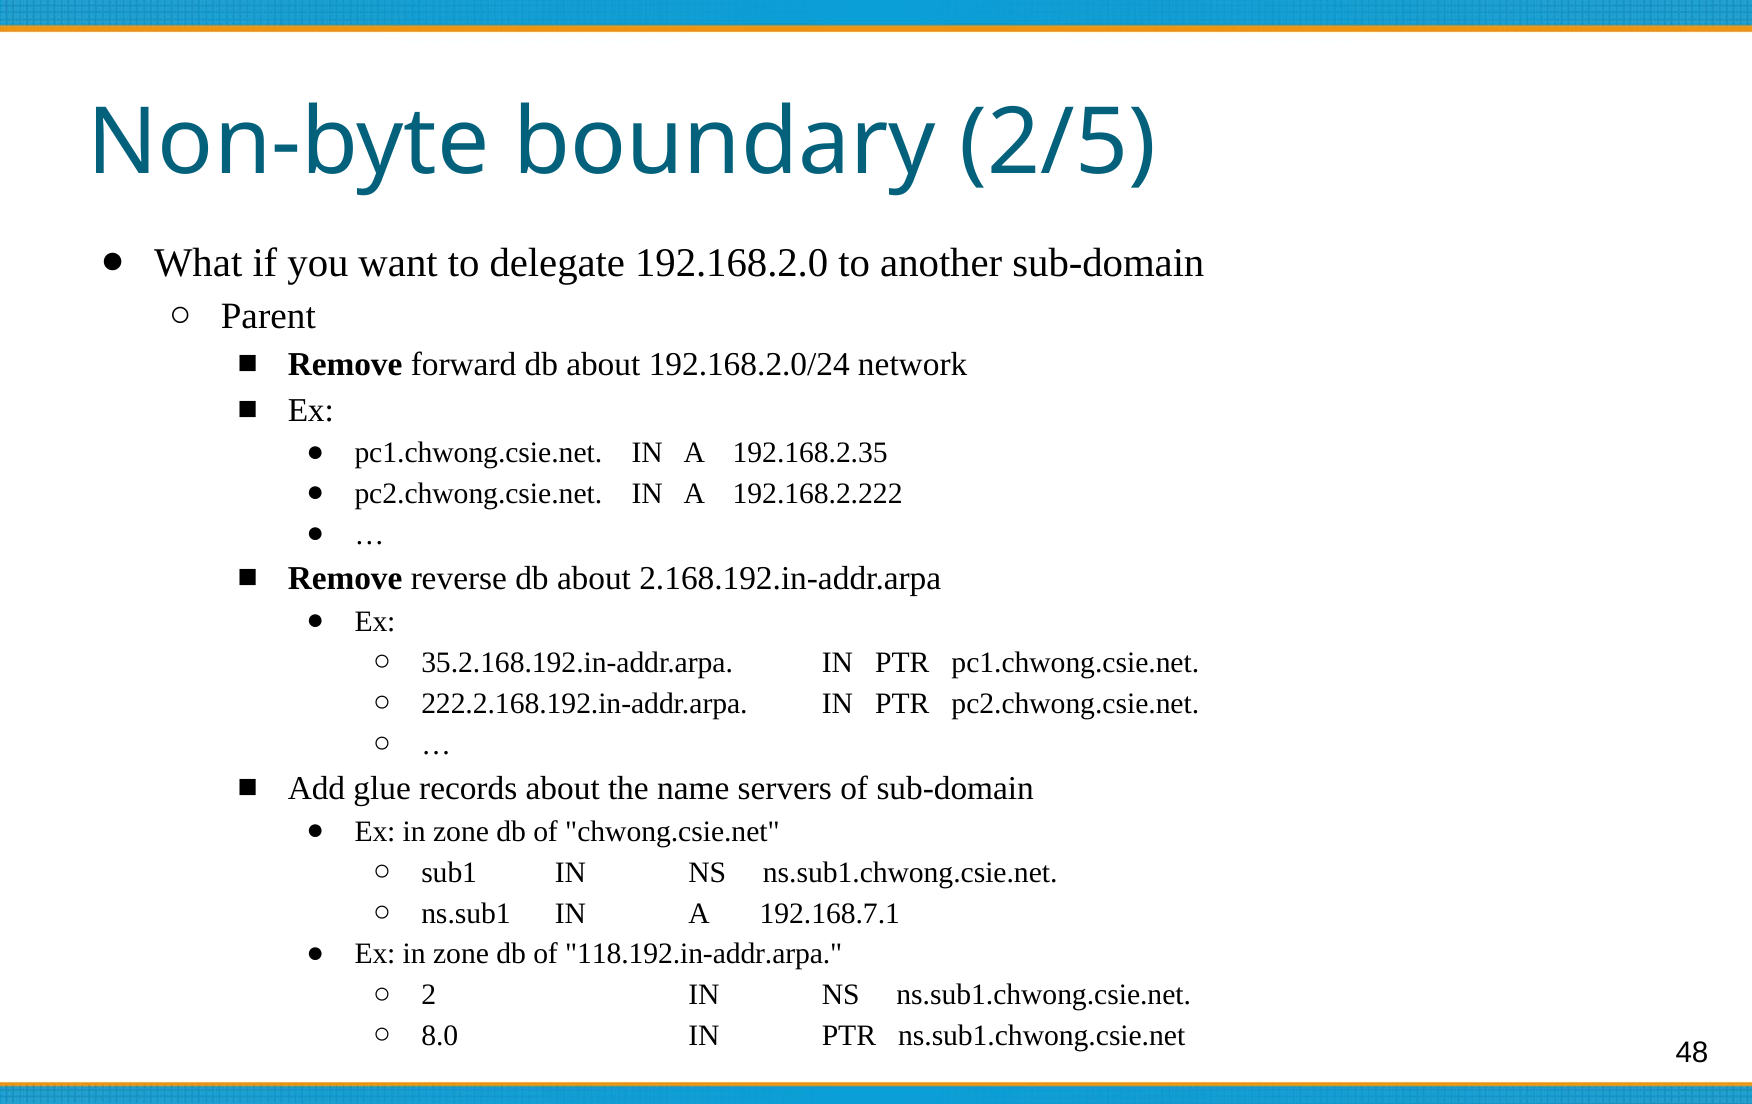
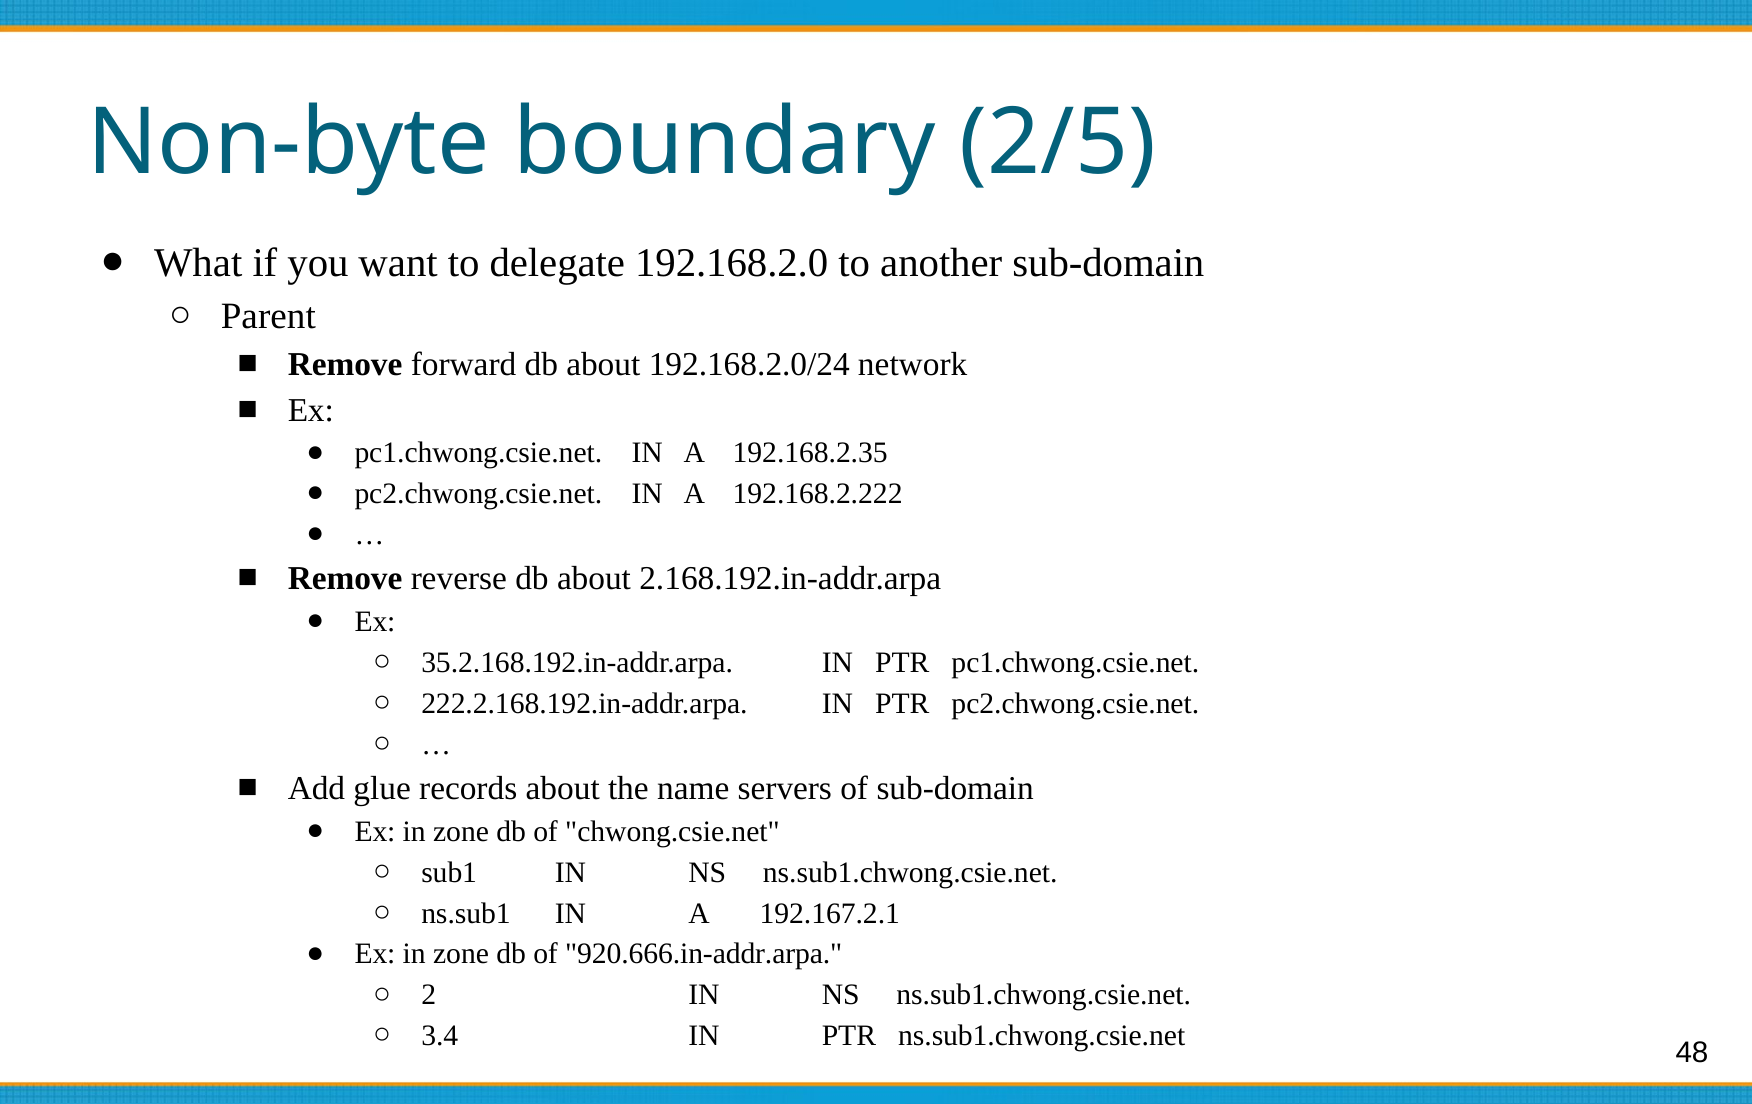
192.168.7.1: 192.168.7.1 -> 192.167.2.1
118.192.in-addr.arpa: 118.192.in-addr.arpa -> 920.666.in-addr.arpa
8.0: 8.0 -> 3.4
